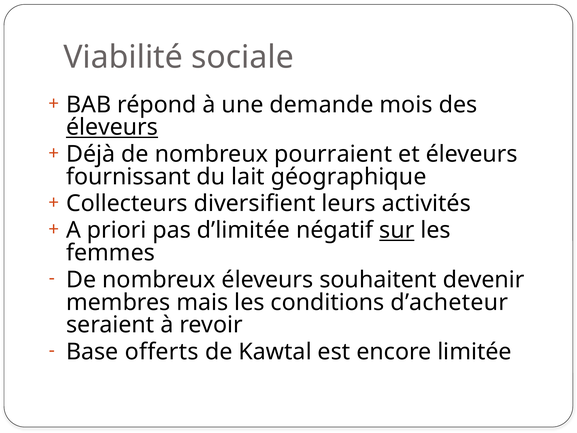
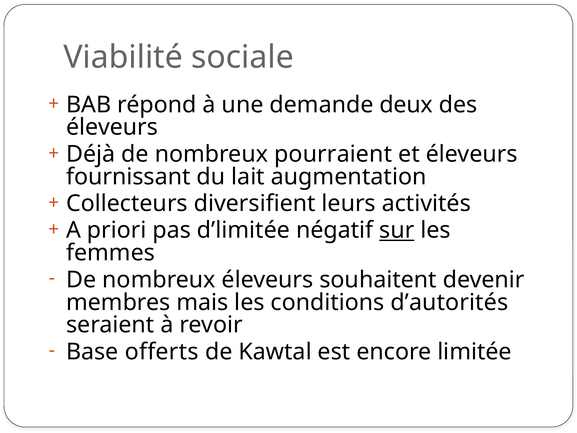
mois: mois -> deux
éleveurs at (112, 127) underline: present -> none
géographique: géographique -> augmentation
d’acheteur: d’acheteur -> d’autorités
